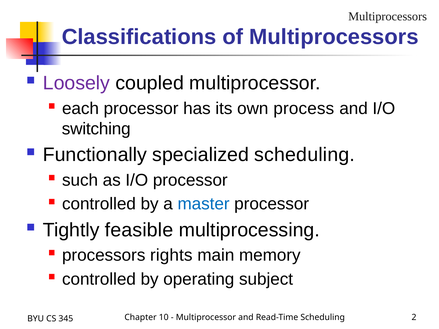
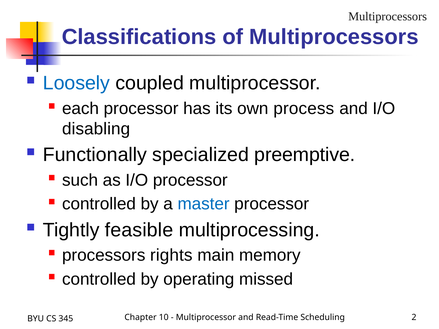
Loosely colour: purple -> blue
switching: switching -> disabling
specialized scheduling: scheduling -> preemptive
subject: subject -> missed
